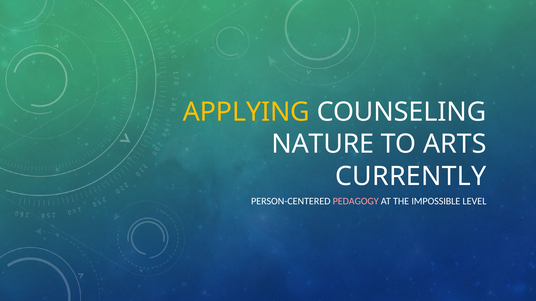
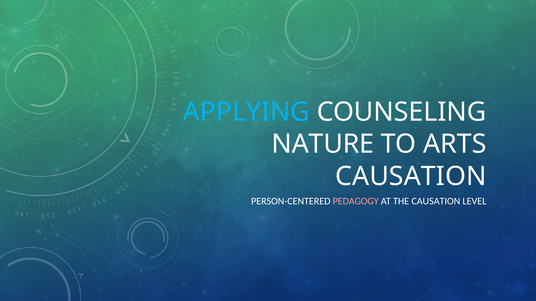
APPLYING colour: yellow -> light blue
CURRENTLY at (411, 177): CURRENTLY -> CAUSATION
THE IMPOSSIBLE: IMPOSSIBLE -> CAUSATION
